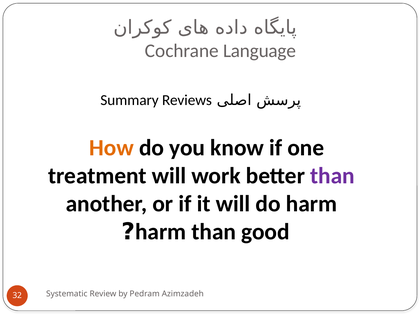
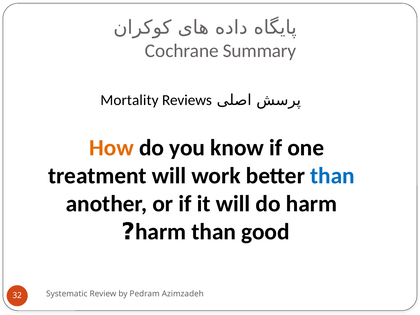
Language: Language -> Summary
Summary: Summary -> Mortality
than at (332, 176) colour: purple -> blue
